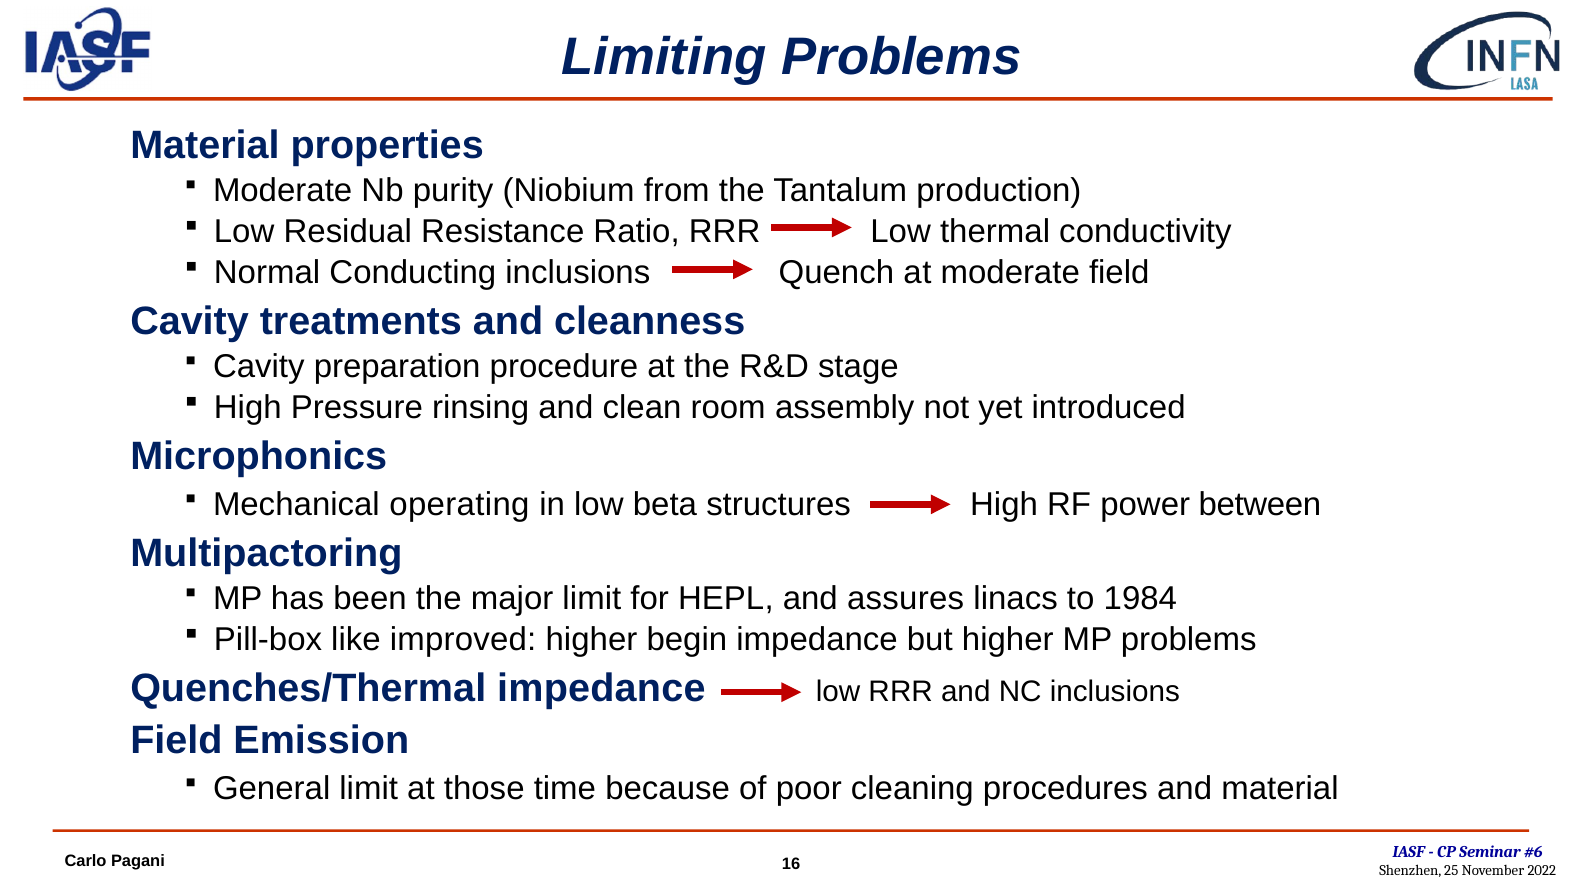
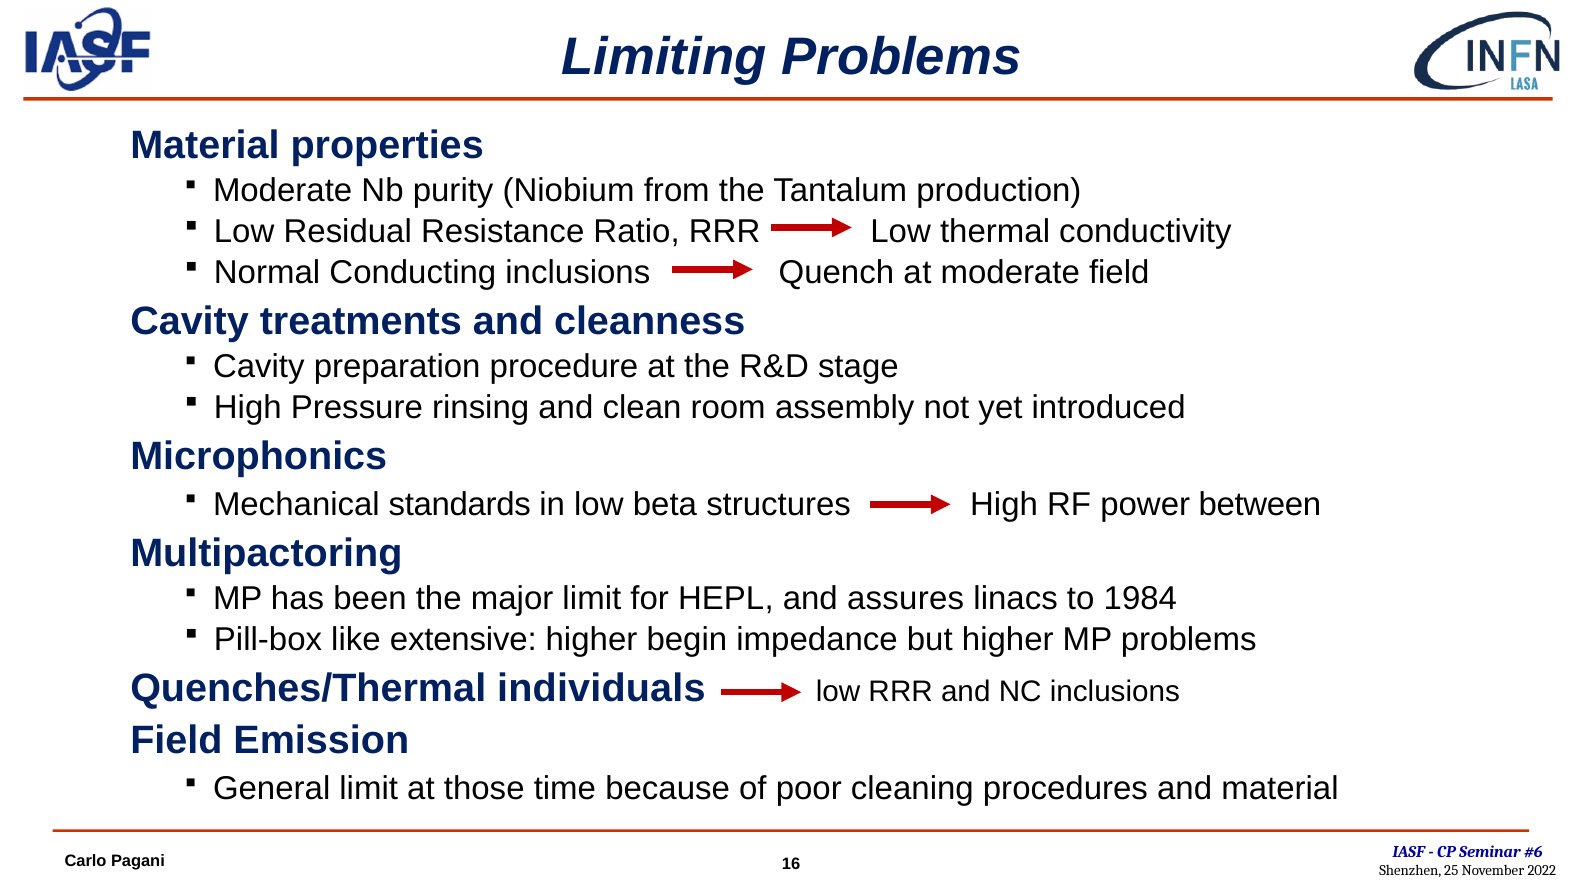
operating: operating -> standards
improved: improved -> extensive
Quenches/Thermal impedance: impedance -> individuals
